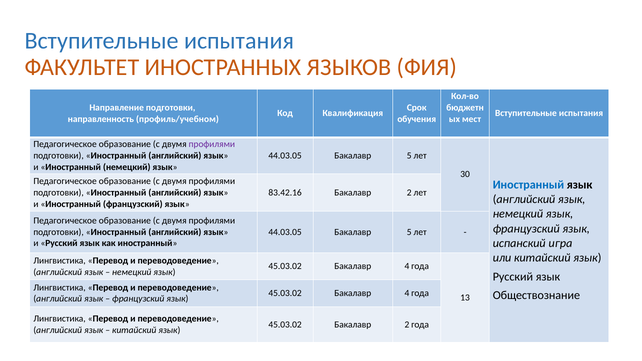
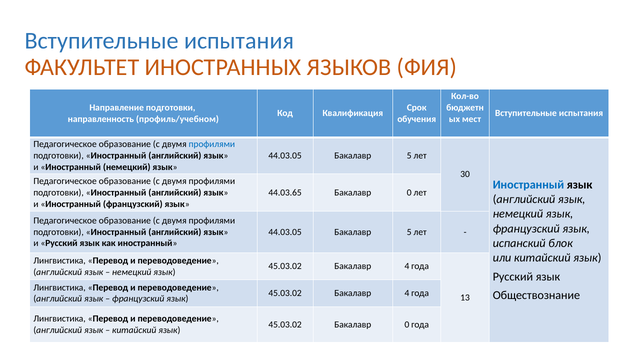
профилями at (212, 144) colour: purple -> blue
83.42.16: 83.42.16 -> 44.03.65
2 at (409, 193): 2 -> 0
игра: игра -> блок
45.03.02 Бакалавр 2: 2 -> 0
